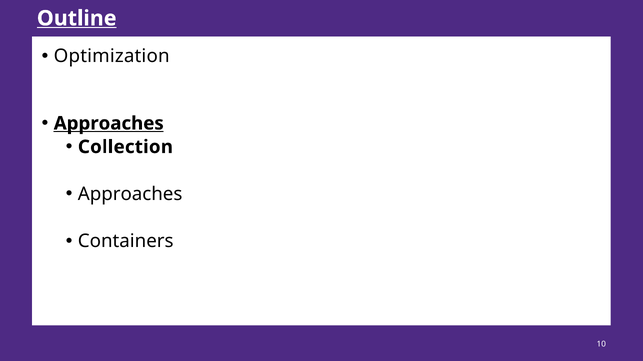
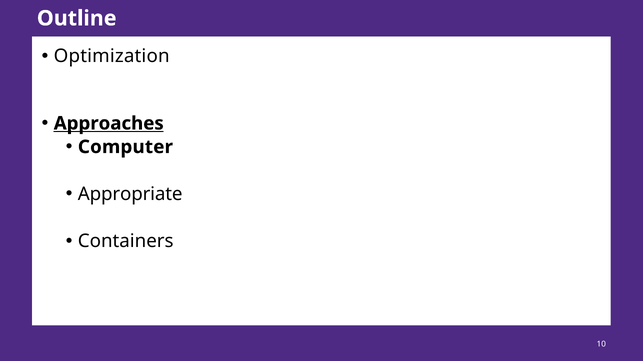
Outline underline: present -> none
Collection: Collection -> Computer
Approaches at (130, 194): Approaches -> Appropriate
